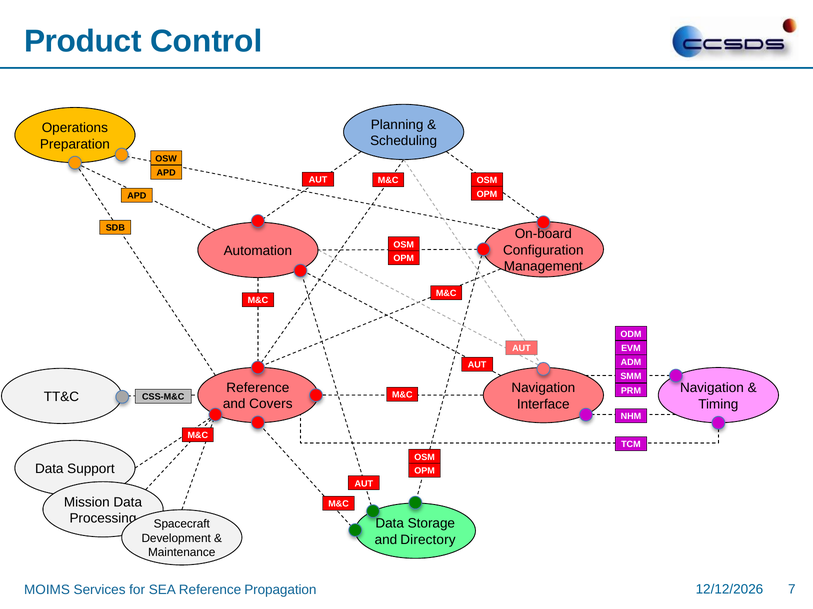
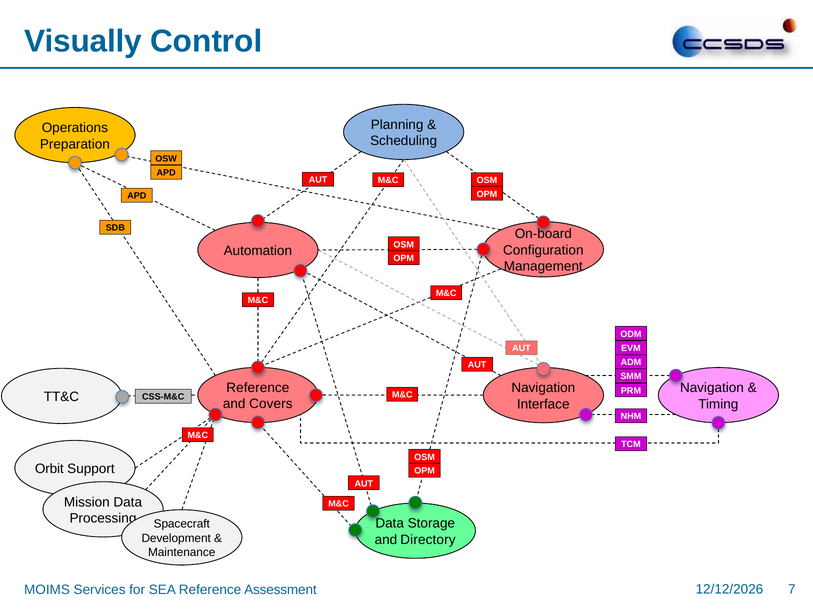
Product: Product -> Visually
Data at (49, 470): Data -> Orbit
Propagation: Propagation -> Assessment
